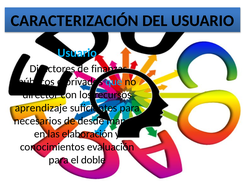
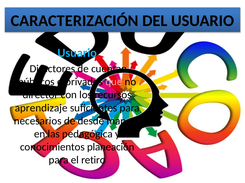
finanzas: finanzas -> cuentan
que colour: light blue -> pink
elaboración: elaboración -> pedagógica
evaluación: evaluación -> planeación
doble: doble -> retiro
